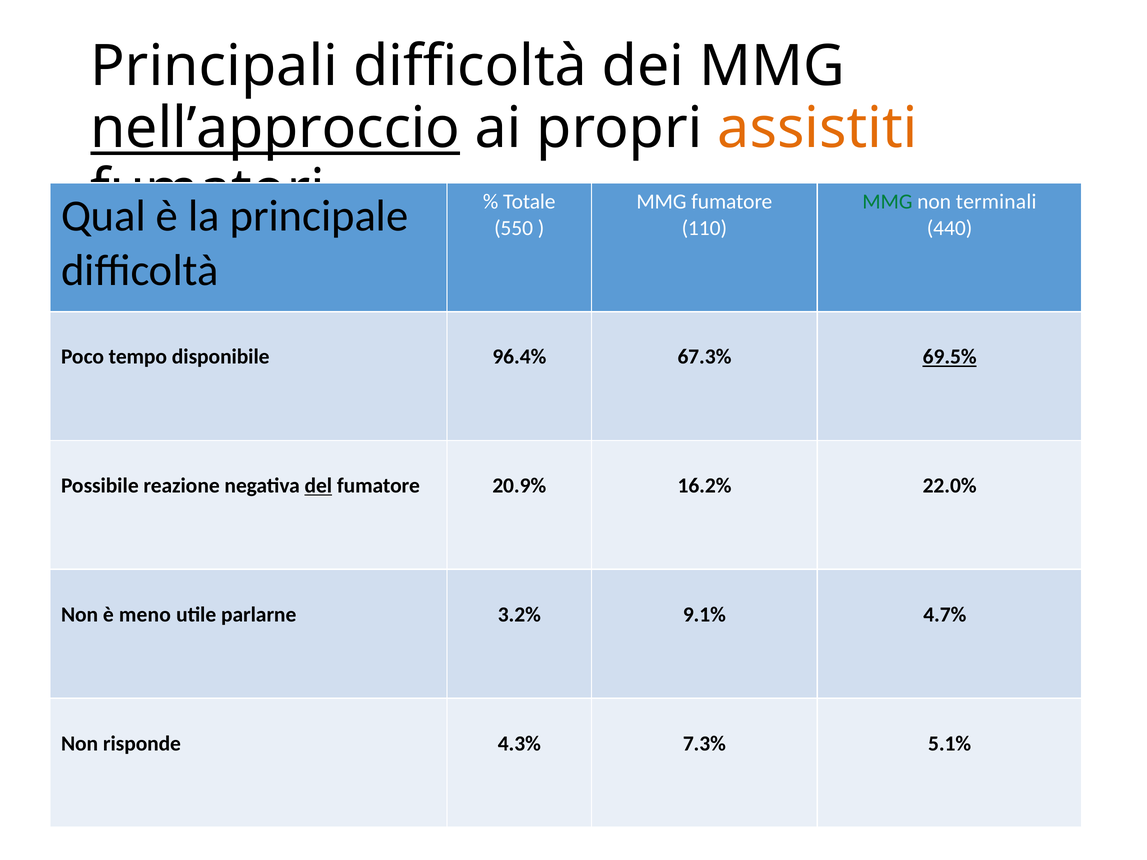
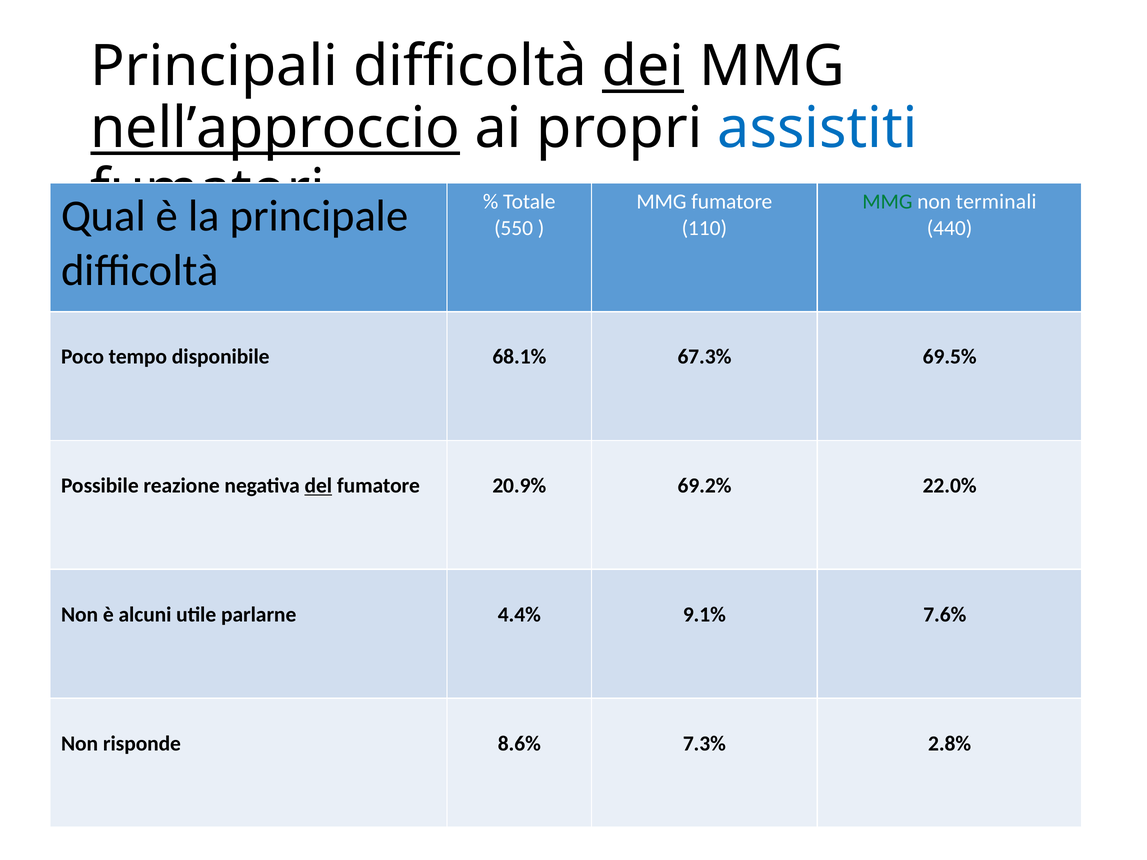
dei underline: none -> present
assistiti colour: orange -> blue
96.4%: 96.4% -> 68.1%
69.5% underline: present -> none
16.2%: 16.2% -> 69.2%
meno: meno -> alcuni
3.2%: 3.2% -> 4.4%
4.7%: 4.7% -> 7.6%
4.3%: 4.3% -> 8.6%
5.1%: 5.1% -> 2.8%
